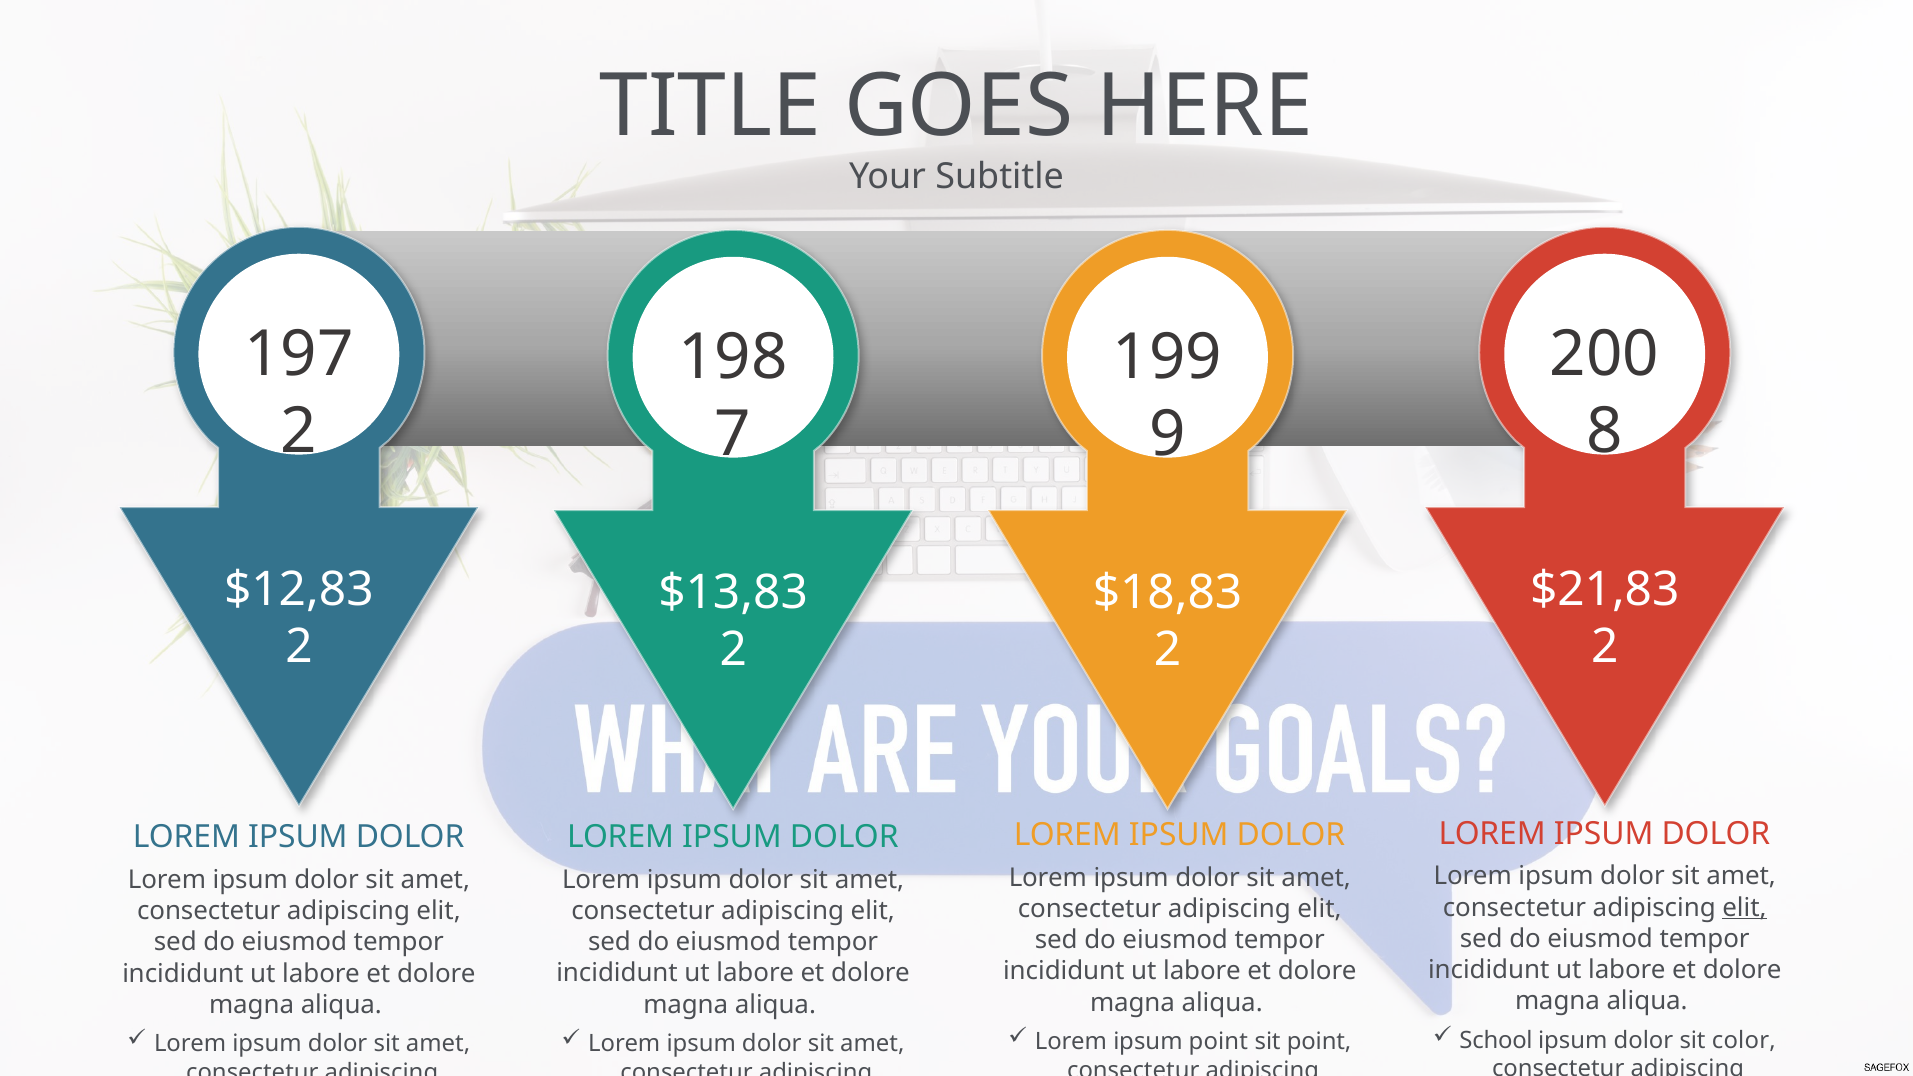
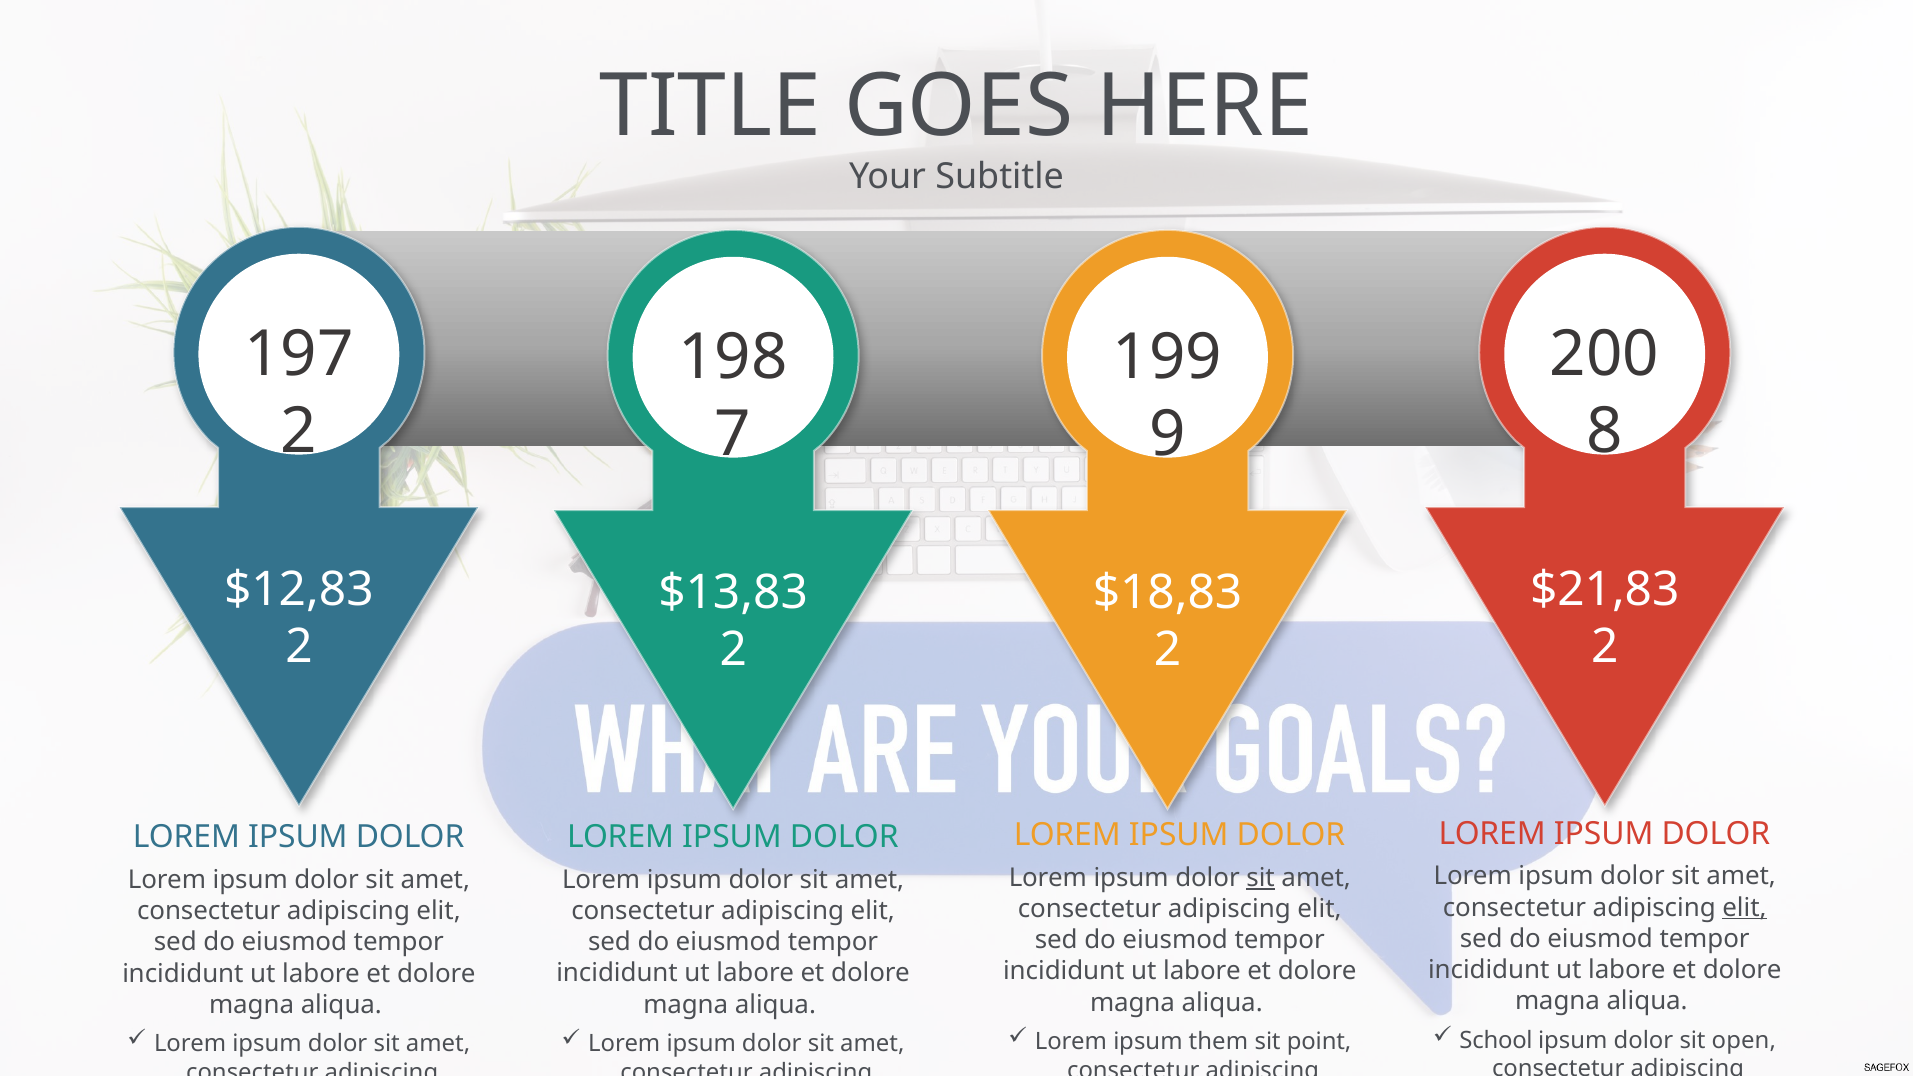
sit at (1261, 878) underline: none -> present
color: color -> open
ipsum point: point -> them
